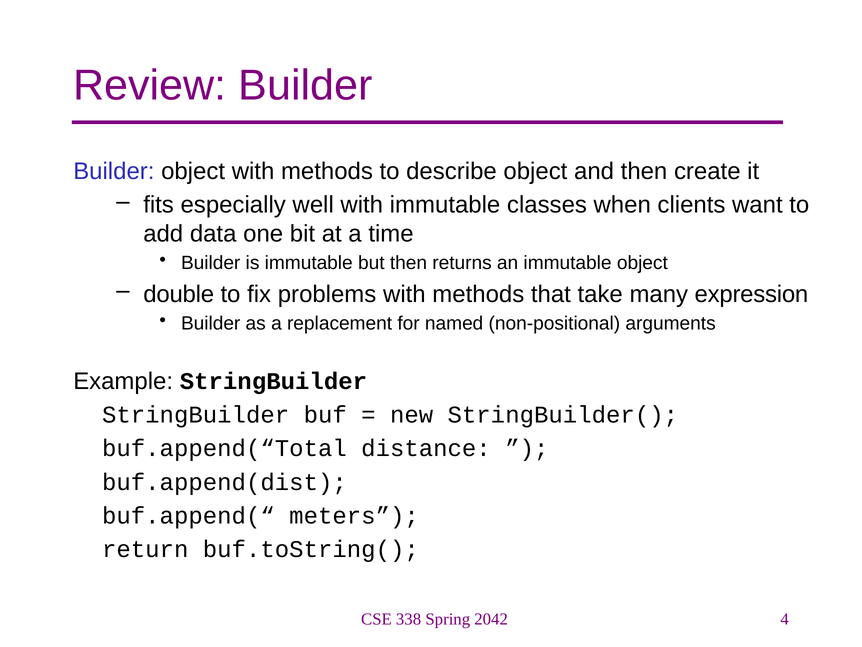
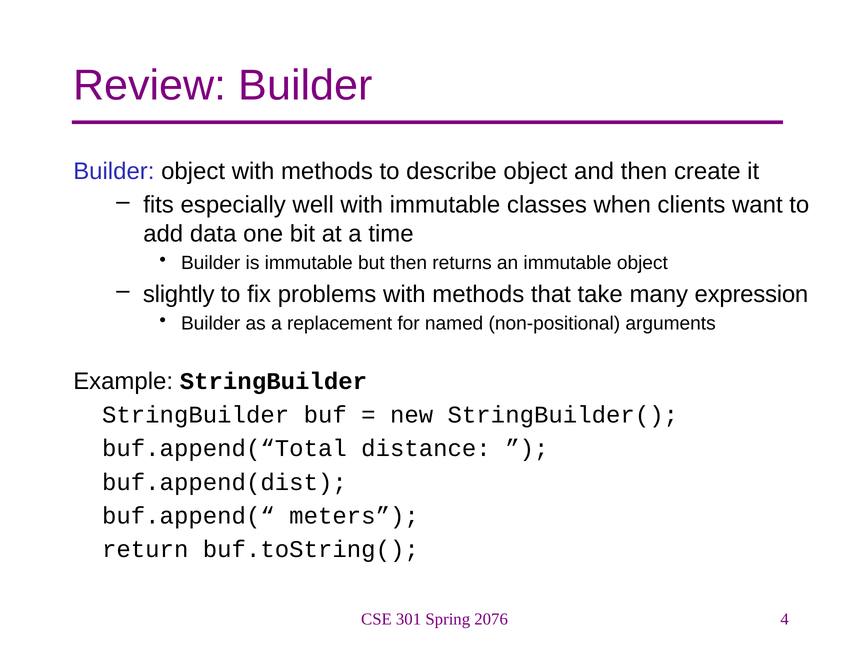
double: double -> slightly
338: 338 -> 301
2042: 2042 -> 2076
